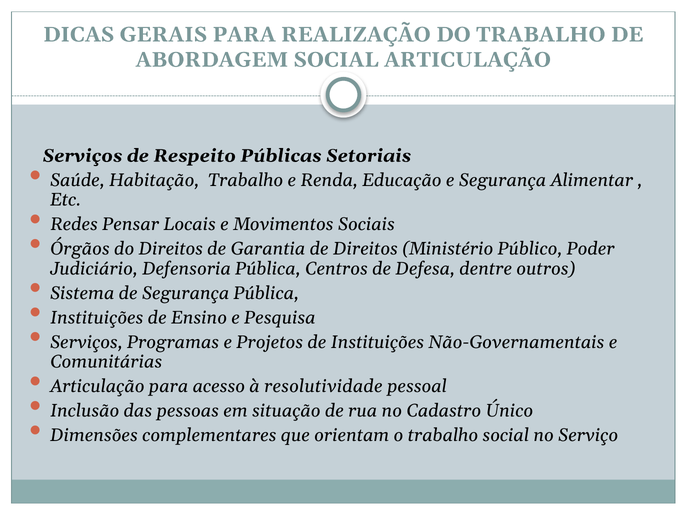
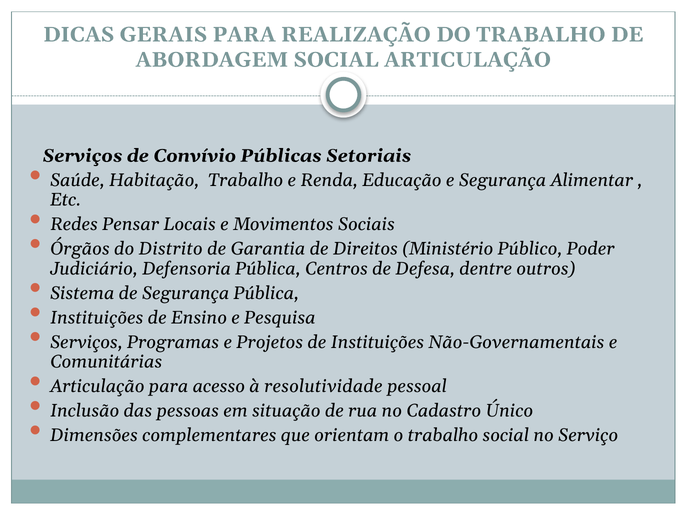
Respeito: Respeito -> Convívio
do Direitos: Direitos -> Distrito
